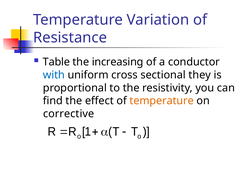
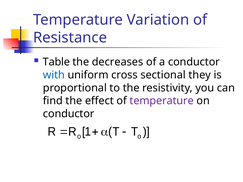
increasing: increasing -> decreases
temperature at (162, 101) colour: orange -> purple
corrective at (69, 114): corrective -> conductor
